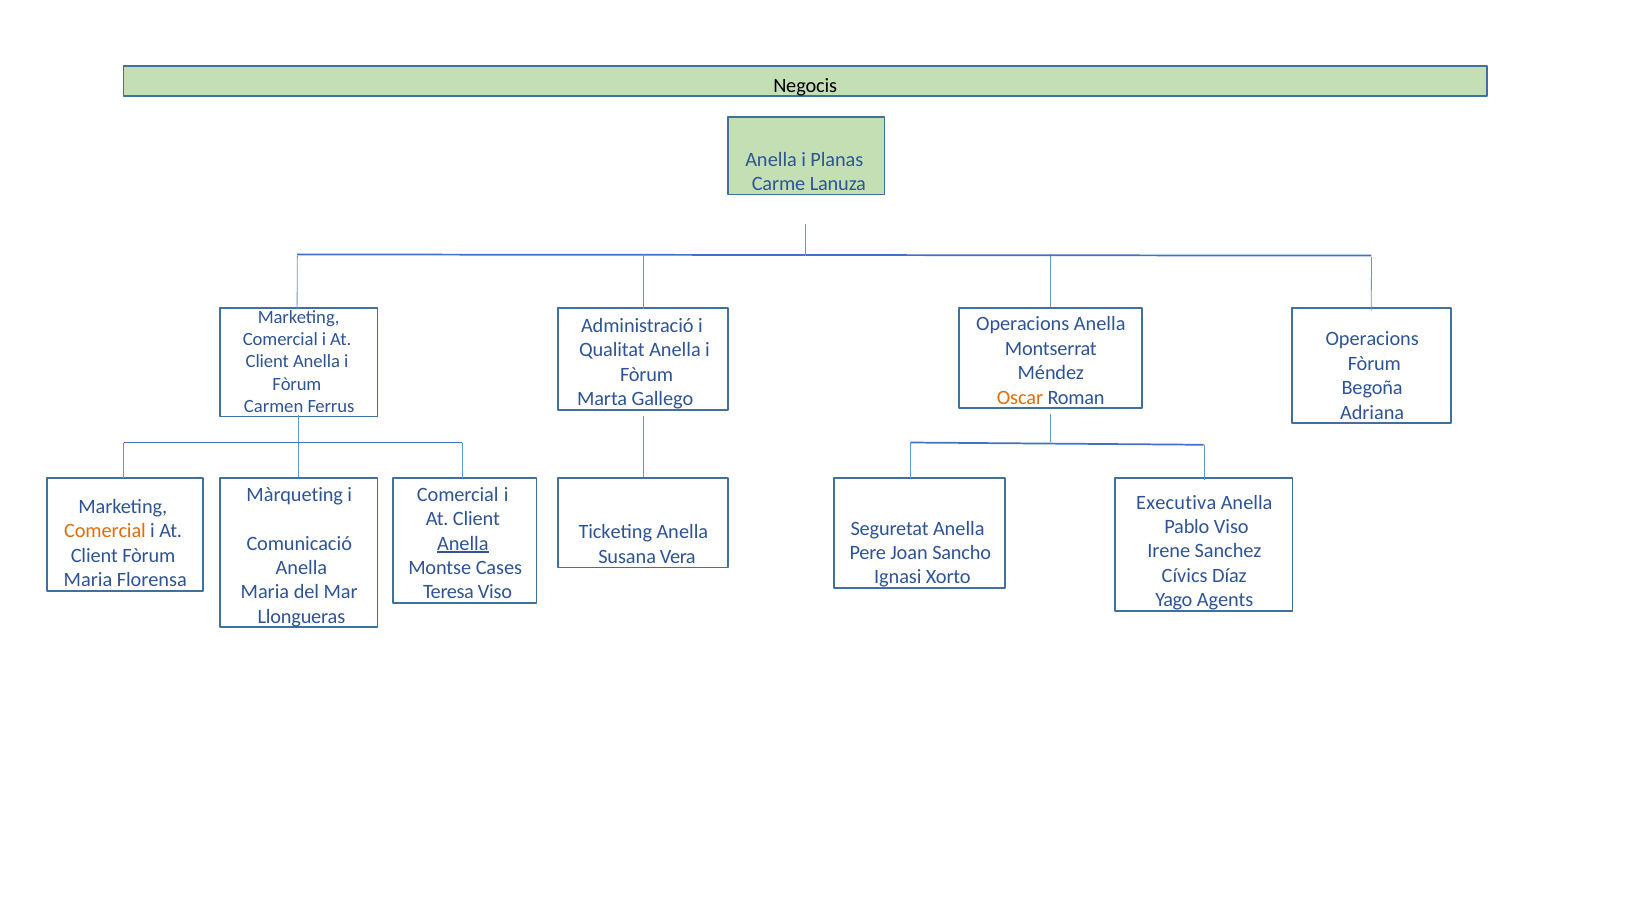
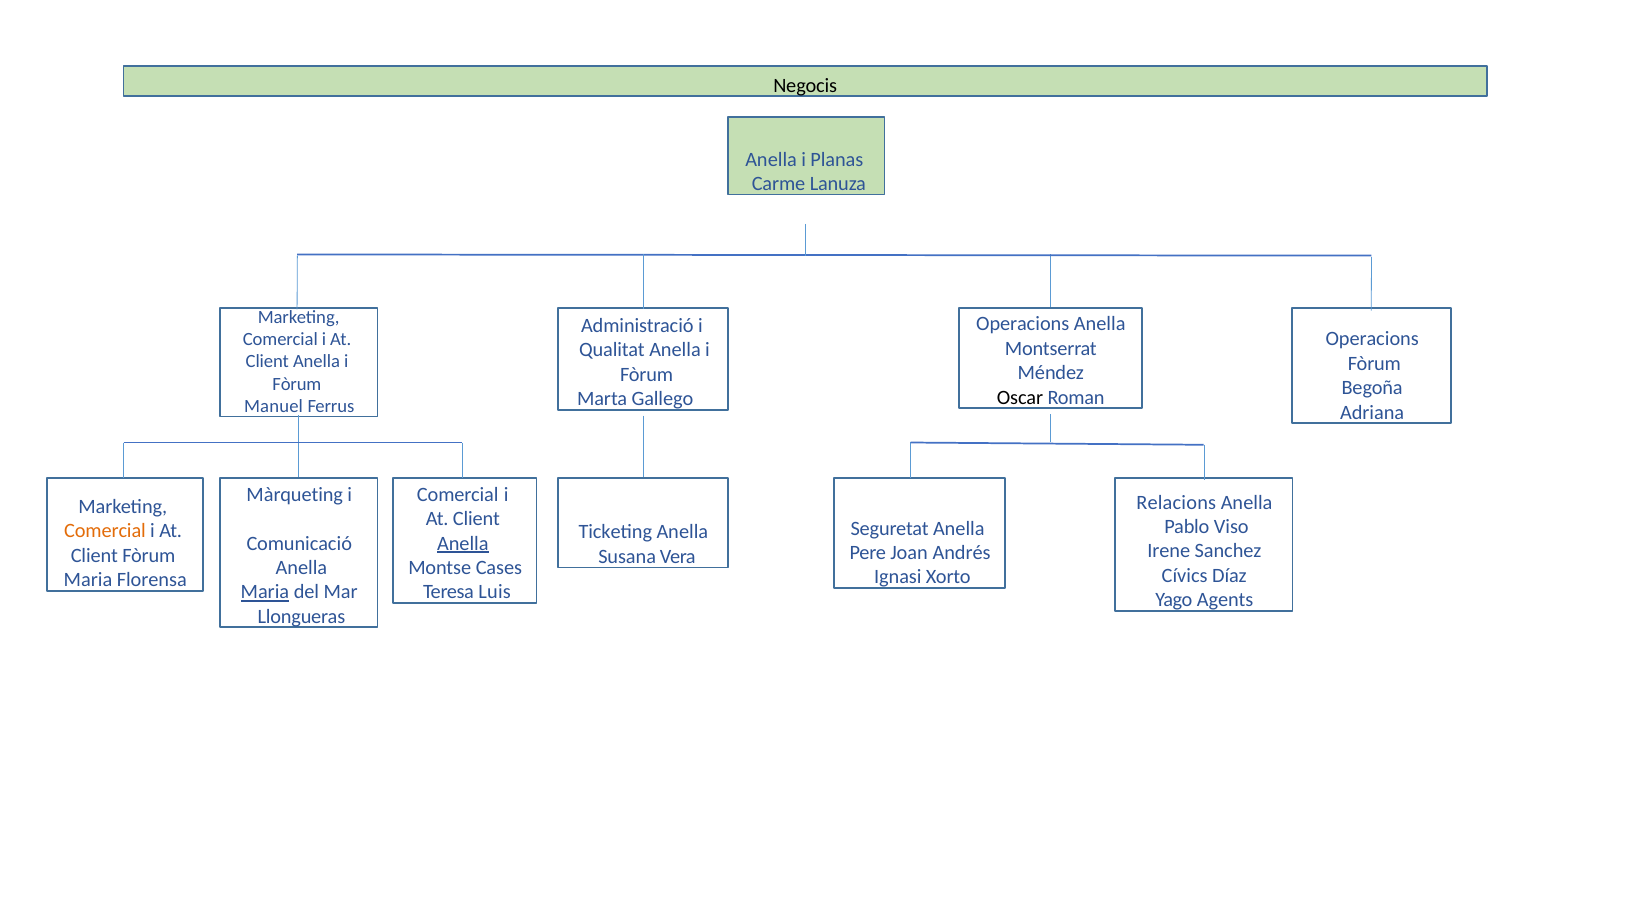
Oscar colour: orange -> black
Carmen: Carmen -> Manuel
Executiva: Executiva -> Relacions
Sancho: Sancho -> Andrés
Maria at (265, 592) underline: none -> present
Teresa Viso: Viso -> Luis
